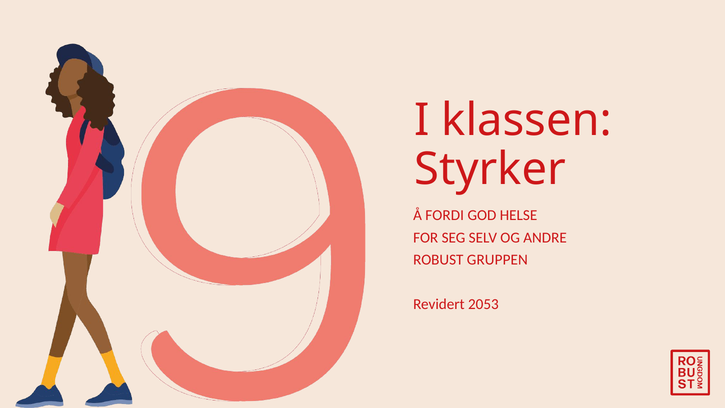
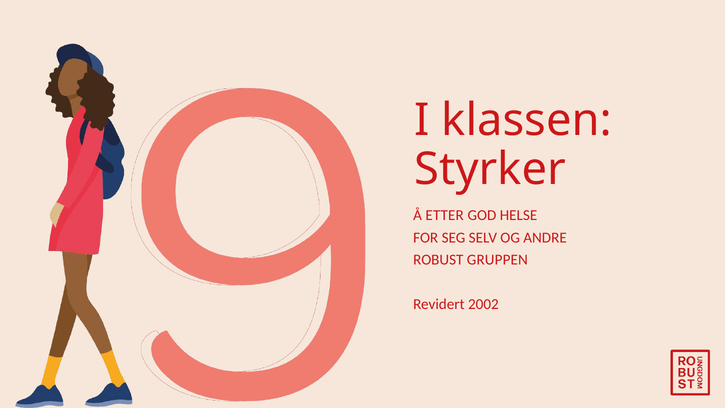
FORDI: FORDI -> ETTER
2053: 2053 -> 2002
